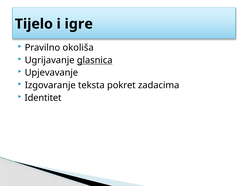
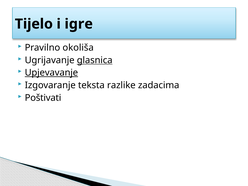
Upjevavanje underline: none -> present
pokret: pokret -> razlike
Identitet: Identitet -> Poštivati
